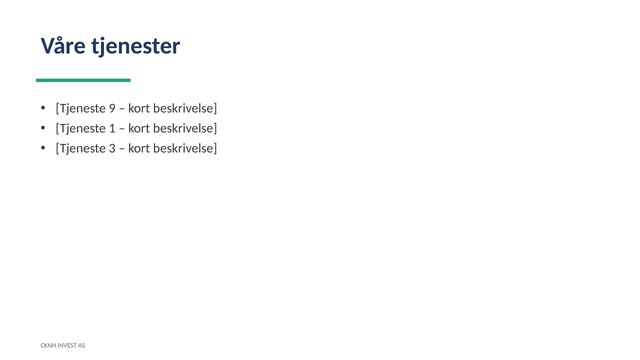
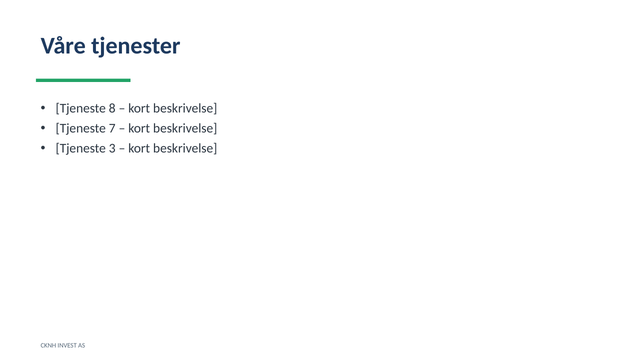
9: 9 -> 8
1: 1 -> 7
